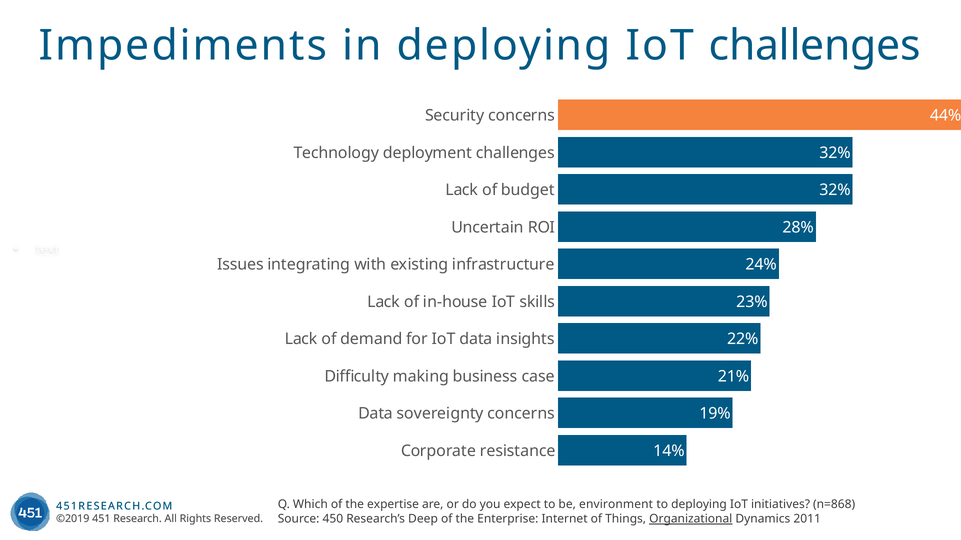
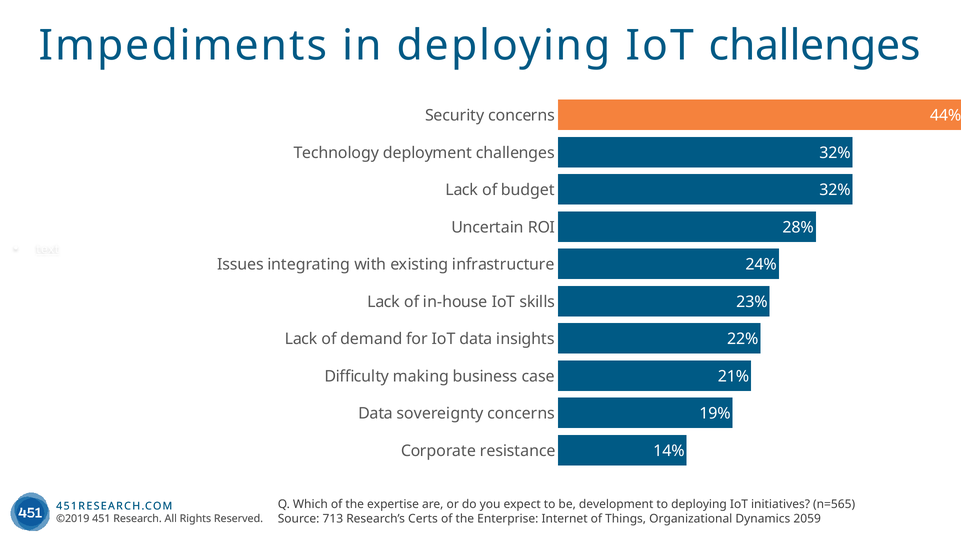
environment: environment -> development
n=868: n=868 -> n=565
450: 450 -> 713
Deep: Deep -> Certs
Organizational underline: present -> none
2011: 2011 -> 2059
